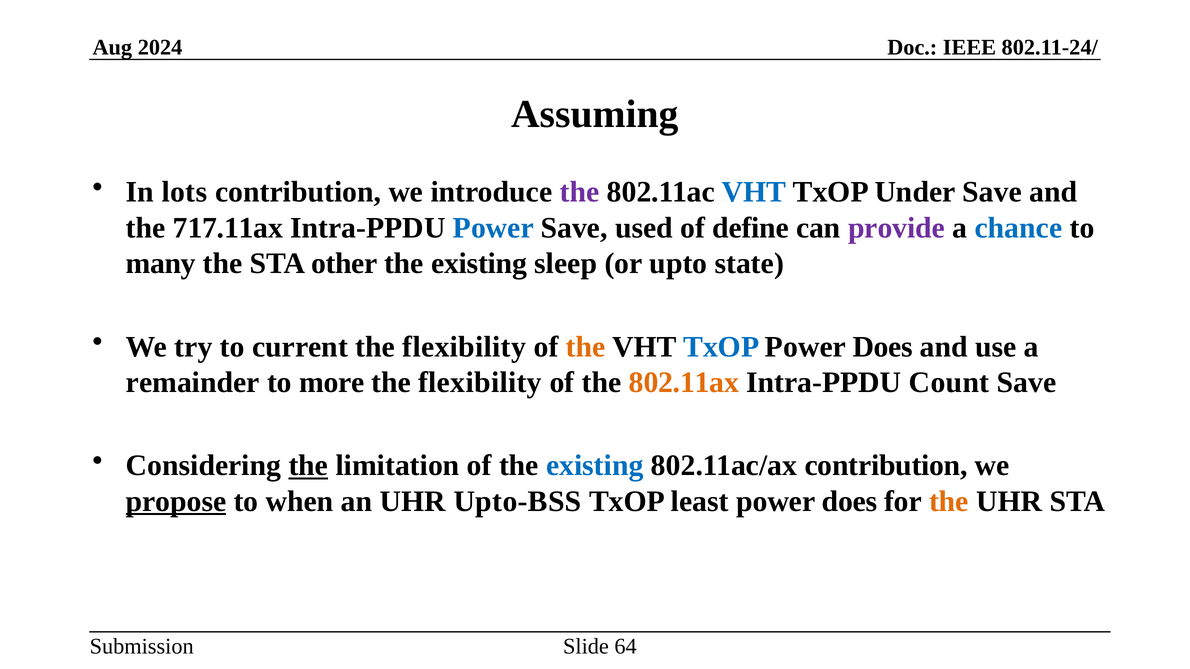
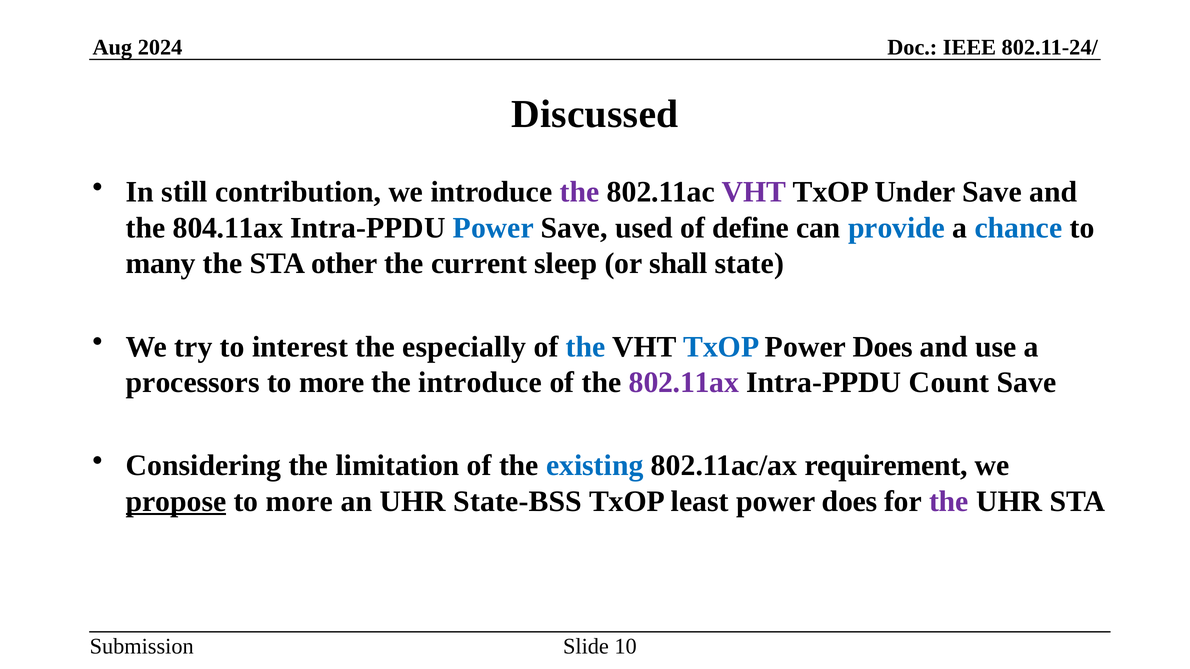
Assuming: Assuming -> Discussed
lots: lots -> still
VHT at (754, 192) colour: blue -> purple
717.11ax: 717.11ax -> 804.11ax
provide colour: purple -> blue
existing at (479, 264): existing -> current
upto: upto -> shall
current: current -> interest
flexibility at (464, 347): flexibility -> especially
the at (586, 347) colour: orange -> blue
remainder: remainder -> processors
flexibility at (480, 383): flexibility -> introduce
802.11ax colour: orange -> purple
the at (308, 466) underline: present -> none
802.11ac/ax contribution: contribution -> requirement
when at (300, 502): when -> more
Upto-BSS: Upto-BSS -> State-BSS
the at (949, 502) colour: orange -> purple
64: 64 -> 10
